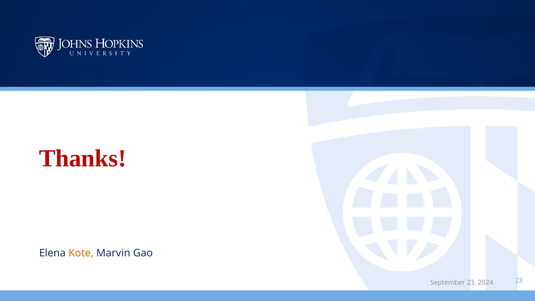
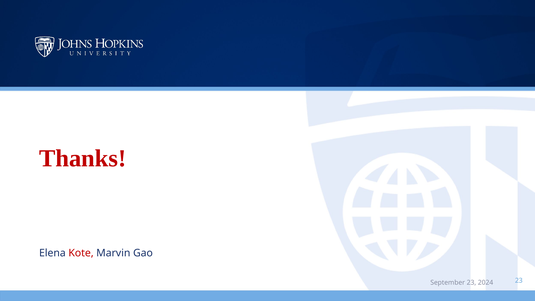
Kote colour: orange -> red
